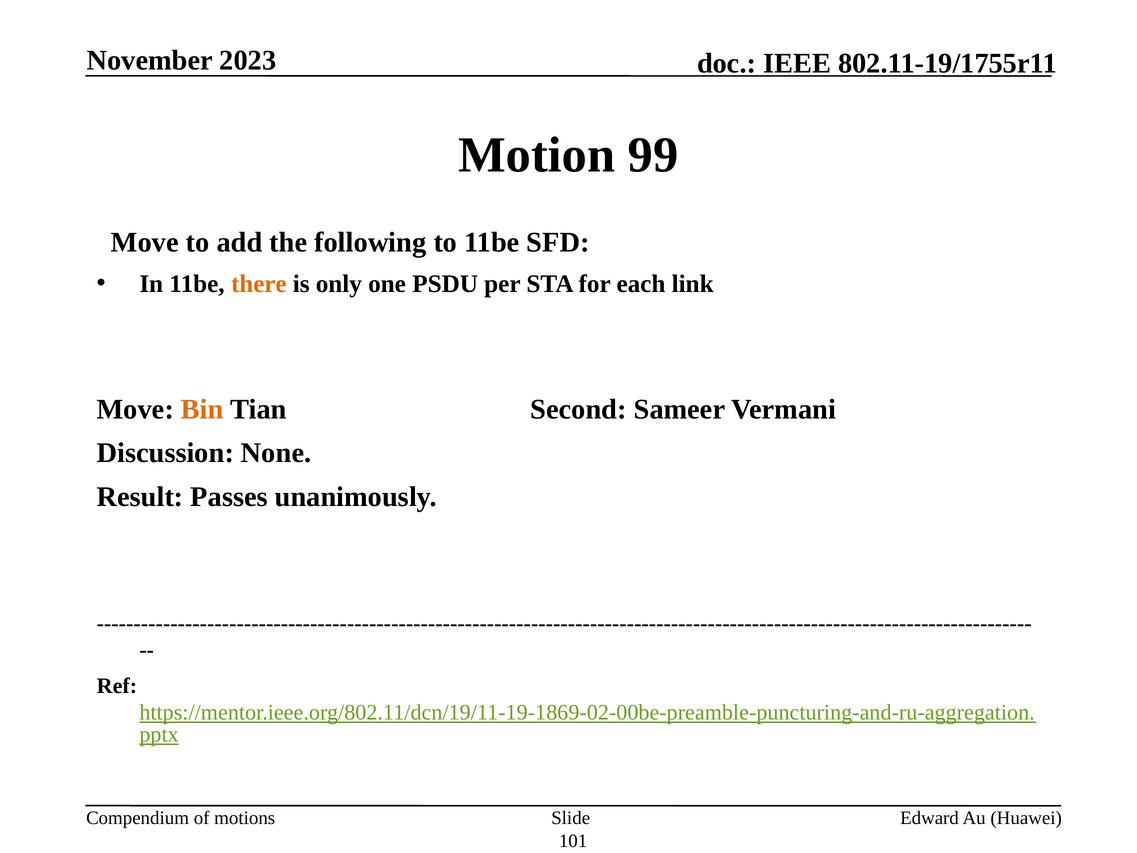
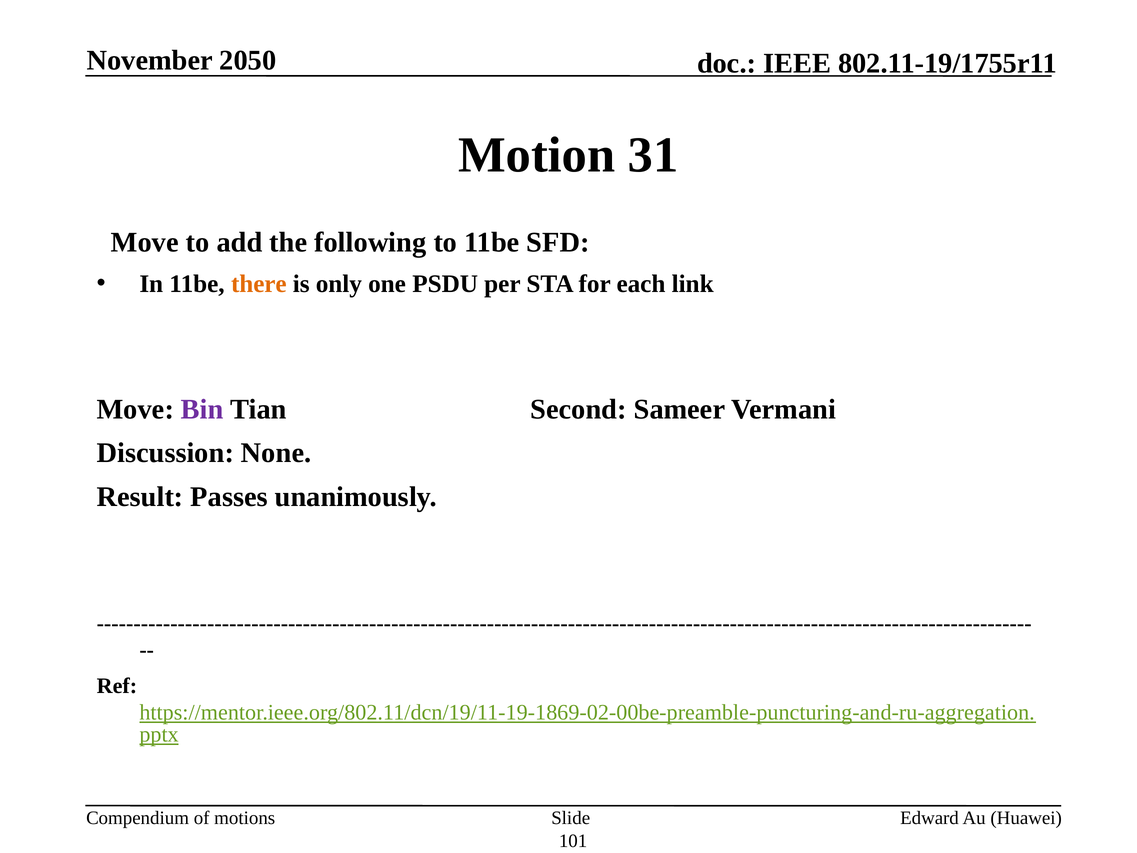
2023: 2023 -> 2050
99: 99 -> 31
Bin colour: orange -> purple
